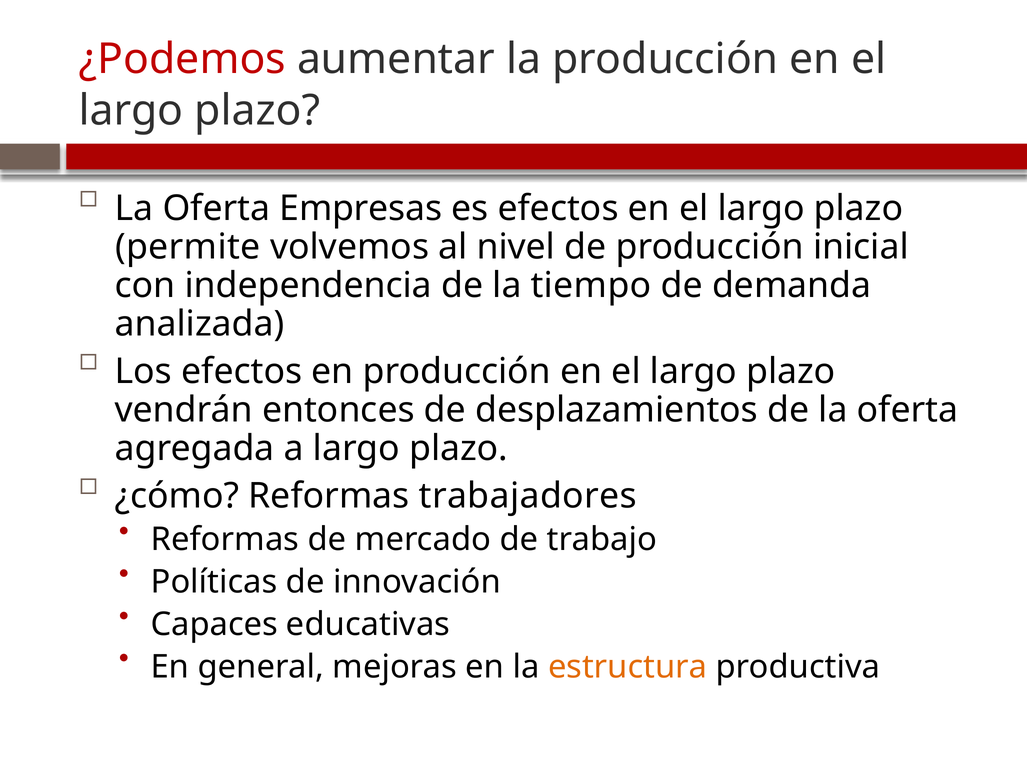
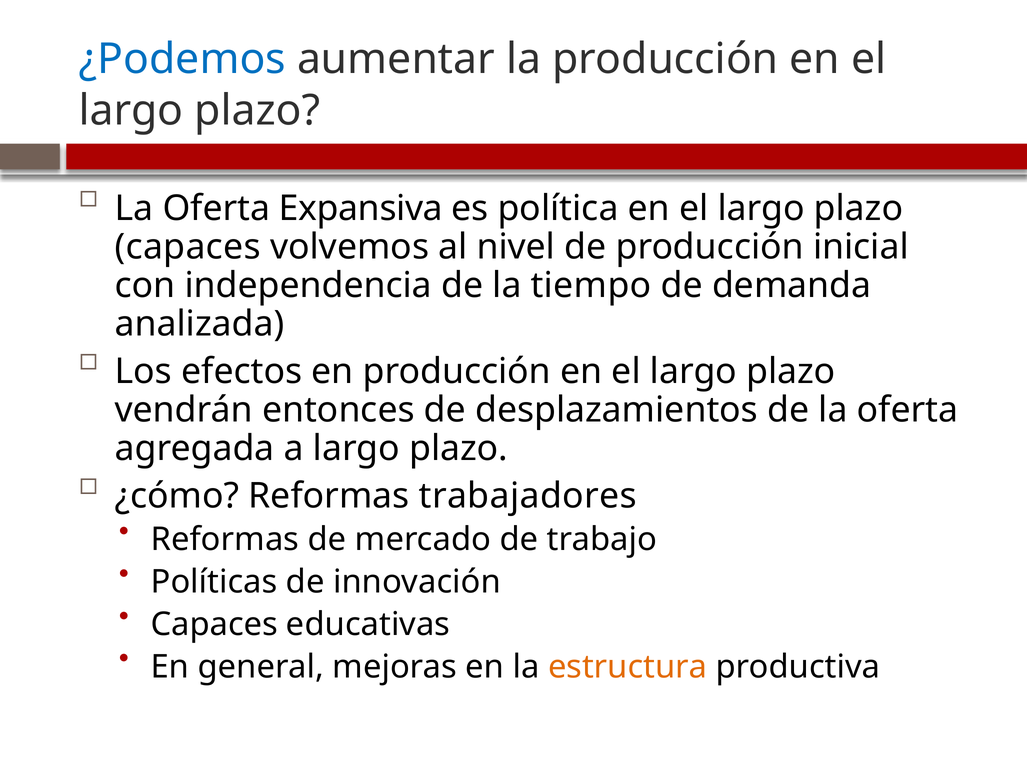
¿Podemos colour: red -> blue
Empresas: Empresas -> Expansiva
es efectos: efectos -> política
permite at (188, 247): permite -> capaces
